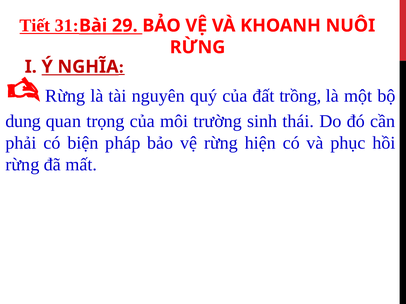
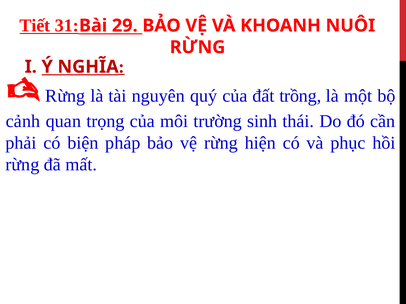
dung: dung -> cảnh
